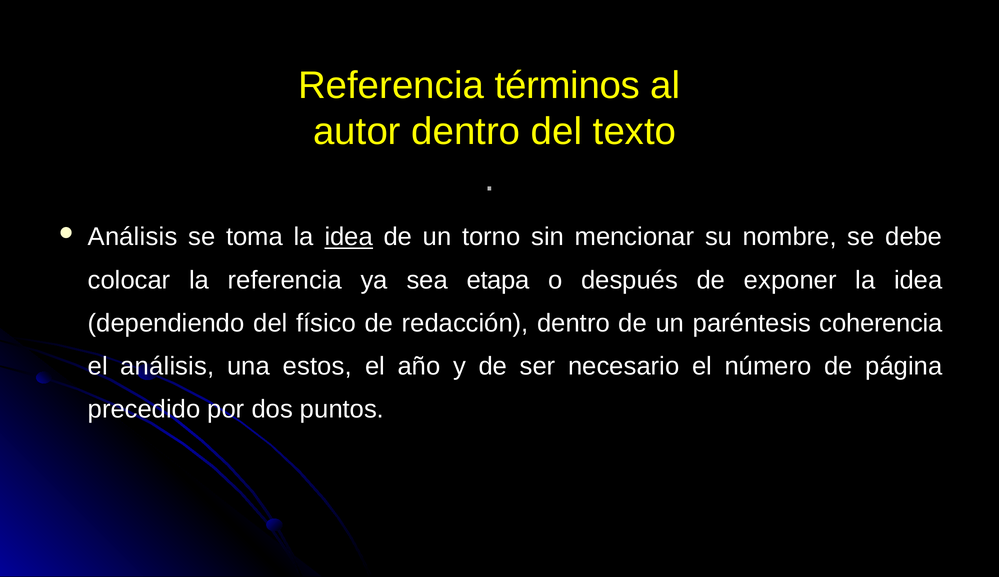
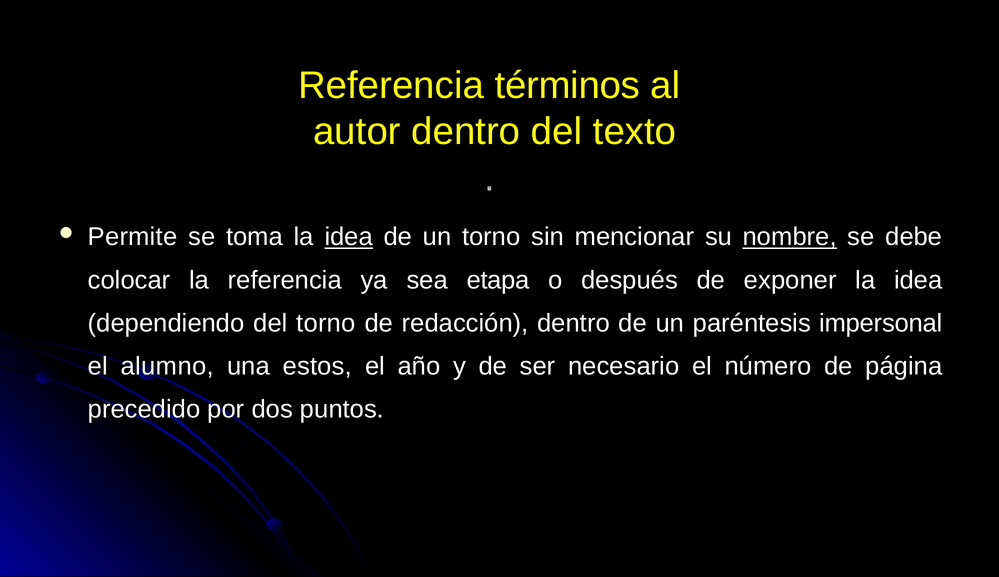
Análisis at (133, 237): Análisis -> Permite
nombre underline: none -> present
del físico: físico -> torno
coherencia: coherencia -> impersonal
el análisis: análisis -> alumno
